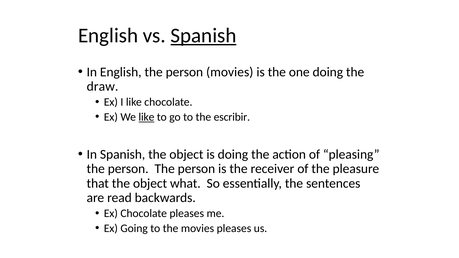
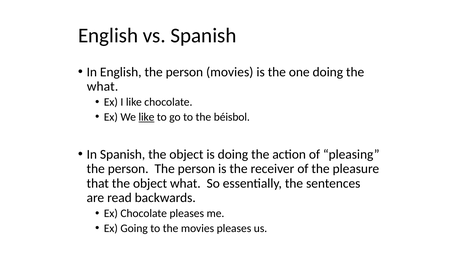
Spanish at (203, 36) underline: present -> none
draw at (103, 86): draw -> what
escribir: escribir -> béisbol
